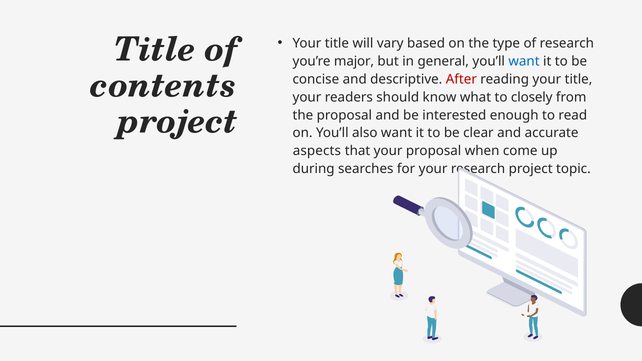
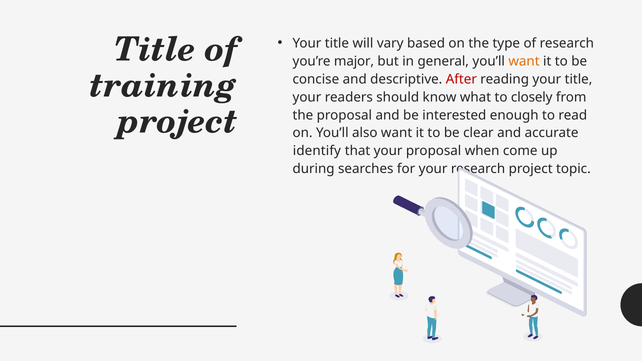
want at (524, 61) colour: blue -> orange
contents: contents -> training
aspects: aspects -> identify
